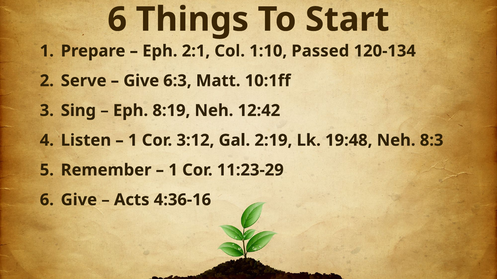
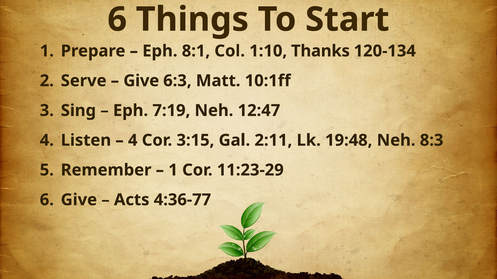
2:1: 2:1 -> 8:1
Passed: Passed -> Thanks
8:19: 8:19 -> 7:19
12:42: 12:42 -> 12:47
1 at (133, 141): 1 -> 4
3:12: 3:12 -> 3:15
2:19: 2:19 -> 2:11
4:36-16: 4:36-16 -> 4:36-77
